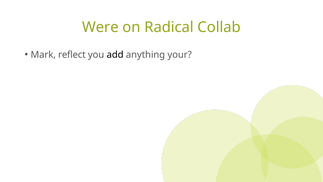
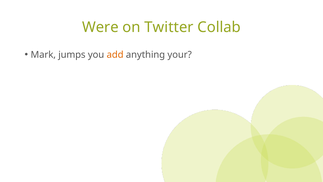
Radical: Radical -> Twitter
reflect: reflect -> jumps
add colour: black -> orange
